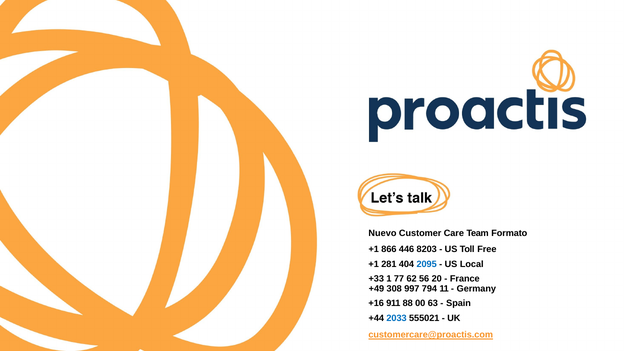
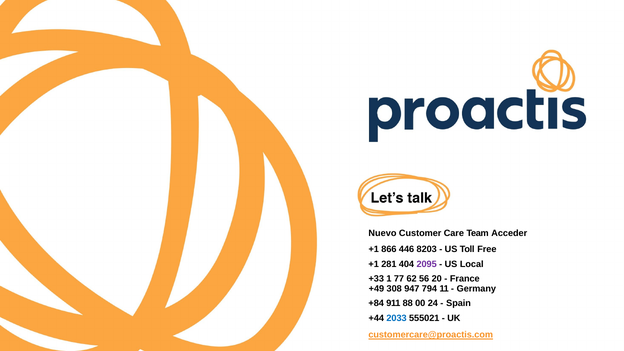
Formato: Formato -> Acceder
2095 colour: blue -> purple
997: 997 -> 947
+16: +16 -> +84
63: 63 -> 24
